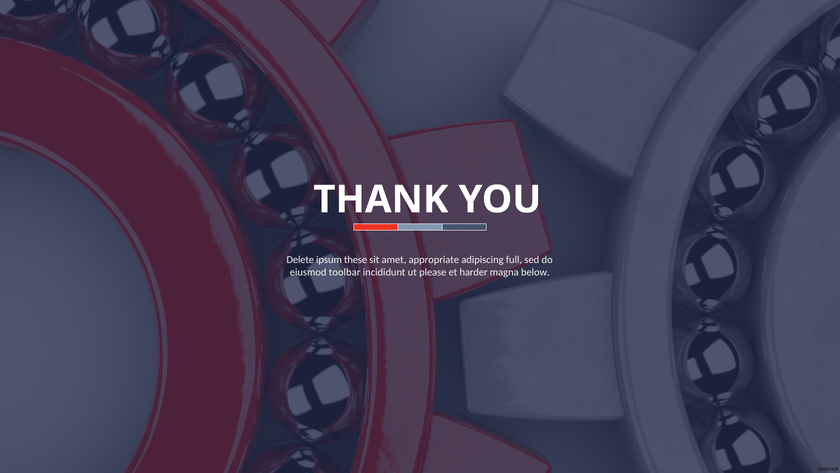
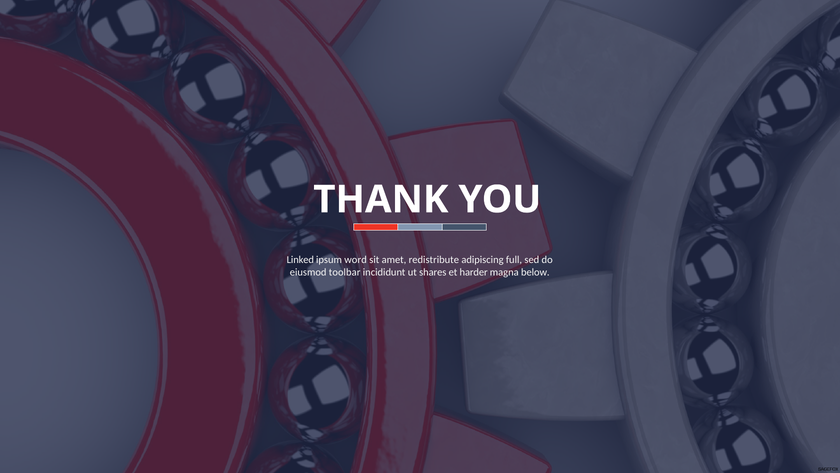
Delete: Delete -> Linked
these: these -> word
appropriate: appropriate -> redistribute
please: please -> shares
